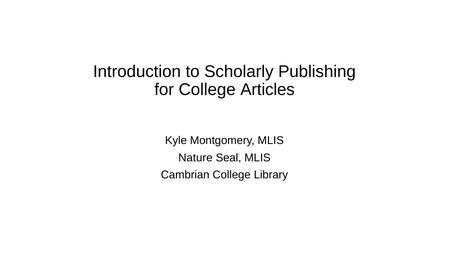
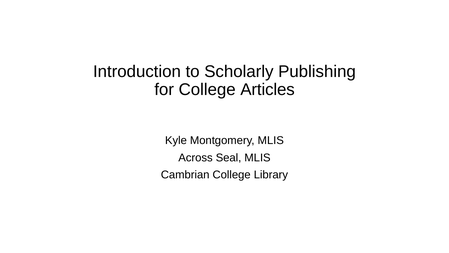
Nature: Nature -> Across
